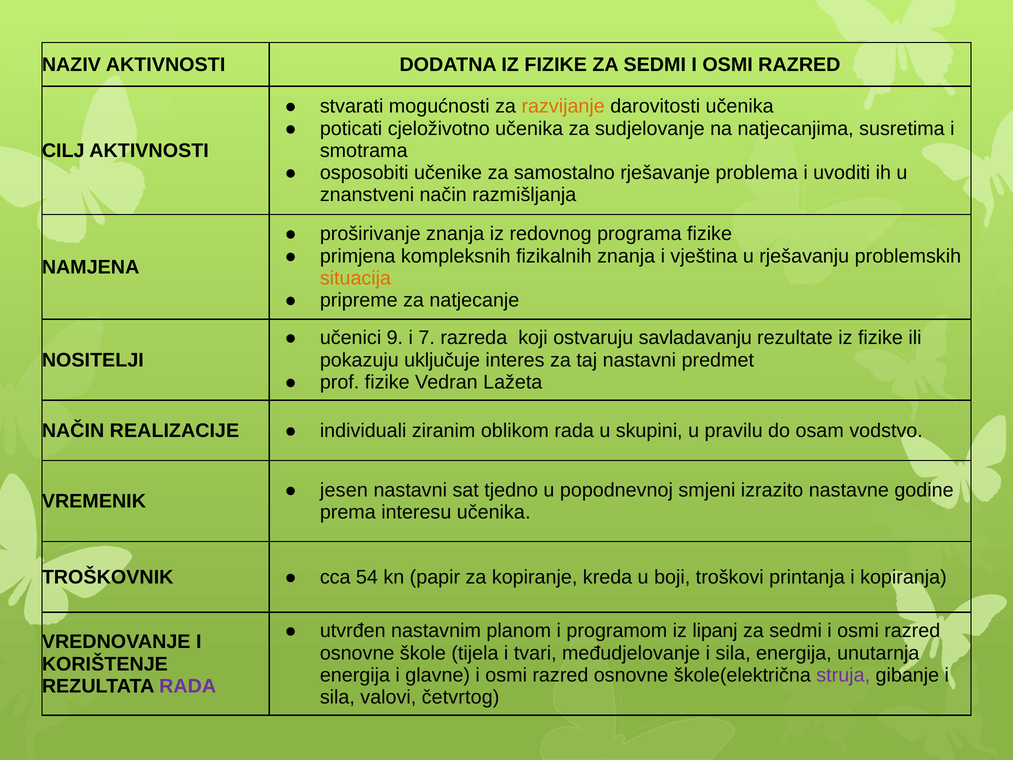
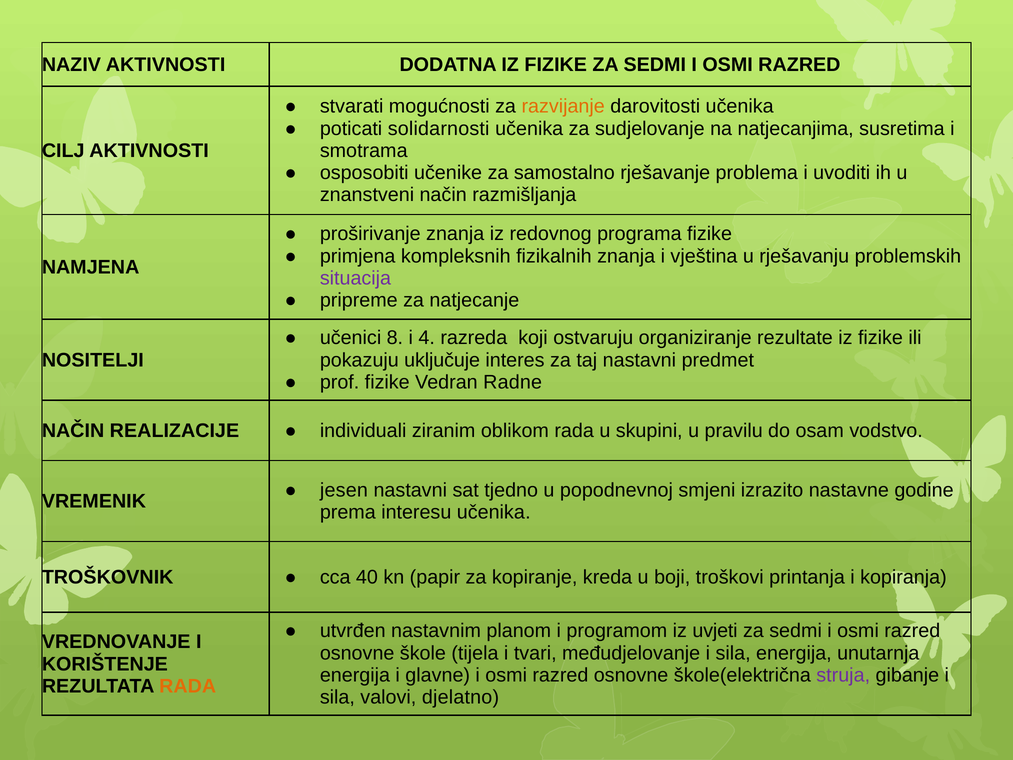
cjeloživotno: cjeloživotno -> solidarnosti
situacija colour: orange -> purple
9: 9 -> 8
7: 7 -> 4
savladavanju: savladavanju -> organiziranje
Lažeta: Lažeta -> Radne
54: 54 -> 40
lipanj: lipanj -> uvjeti
RADA at (188, 686) colour: purple -> orange
četvrtog: četvrtog -> djelatno
